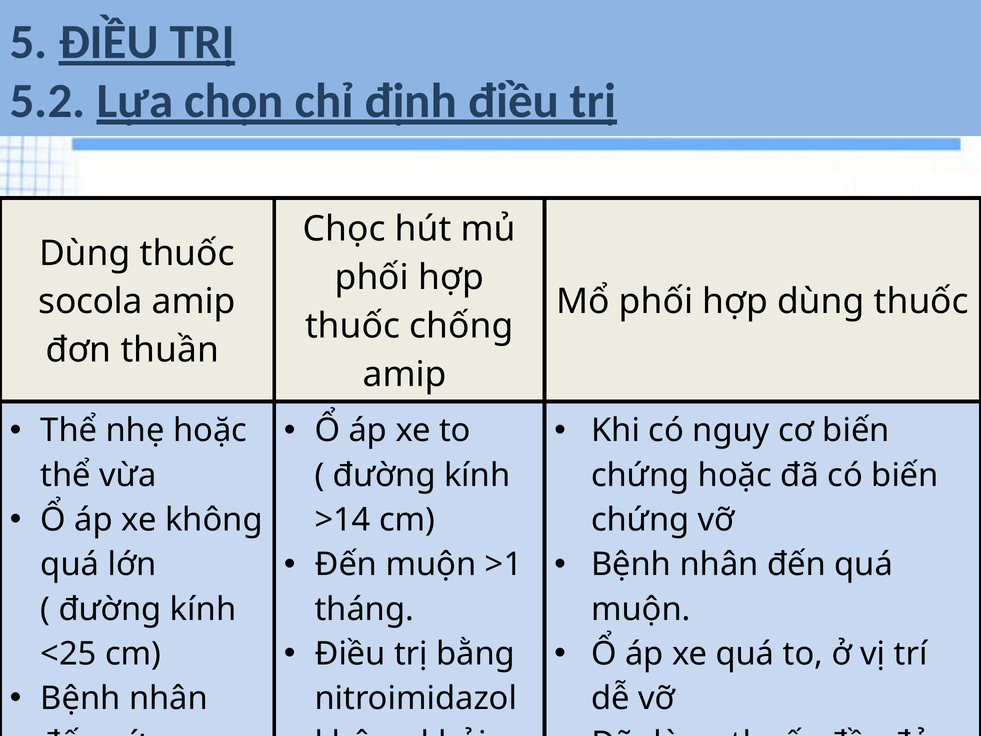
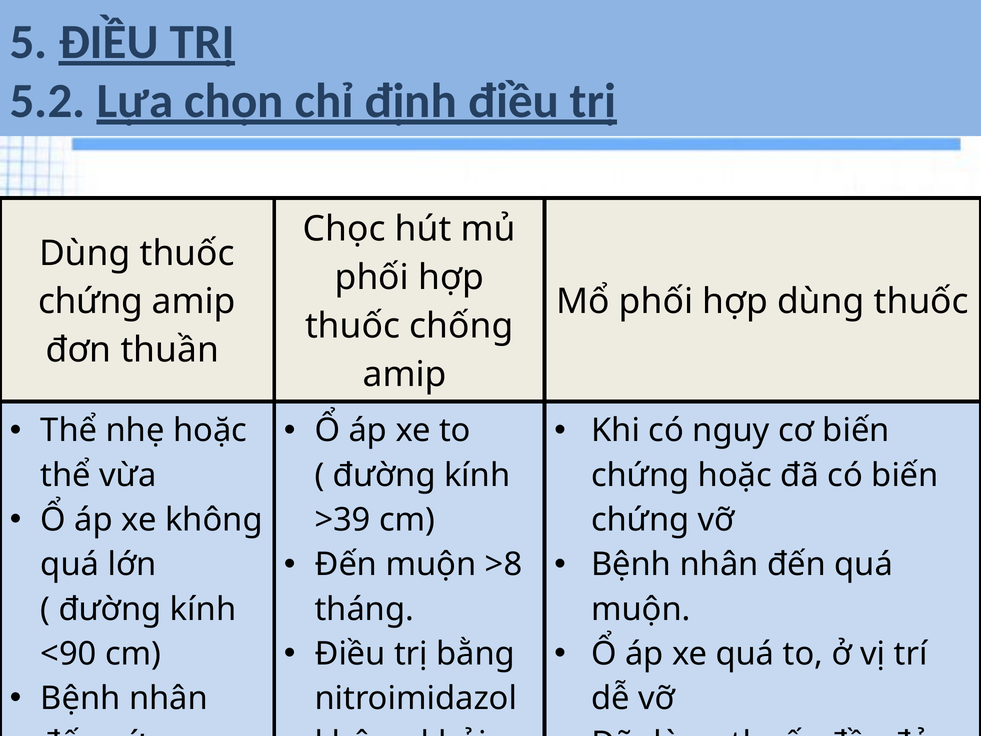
socola at (91, 302): socola -> chứng
>14: >14 -> >39
>1: >1 -> >8
<25: <25 -> <90
